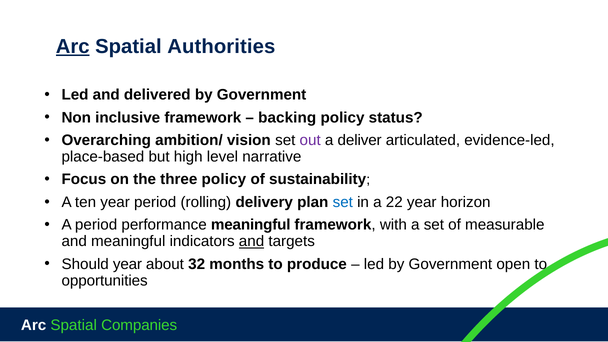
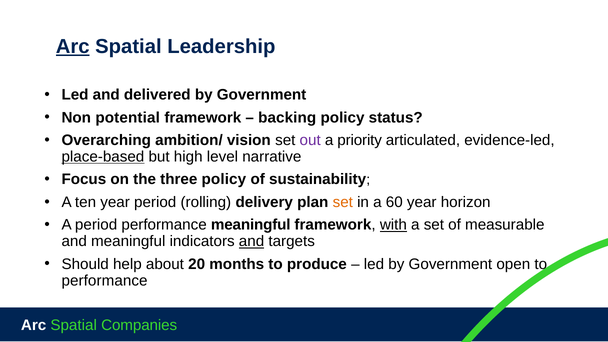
Authorities: Authorities -> Leadership
inclusive: inclusive -> potential
deliver: deliver -> priority
place-based underline: none -> present
set at (343, 202) colour: blue -> orange
22: 22 -> 60
with underline: none -> present
Should year: year -> help
32: 32 -> 20
opportunities at (105, 280): opportunities -> performance
